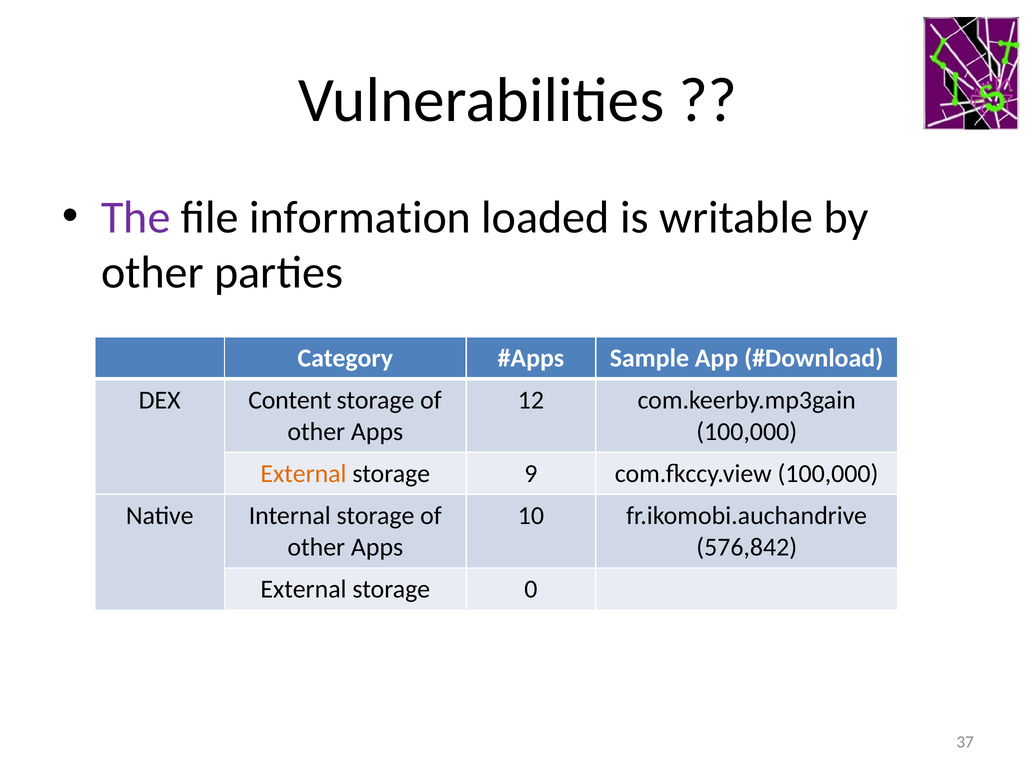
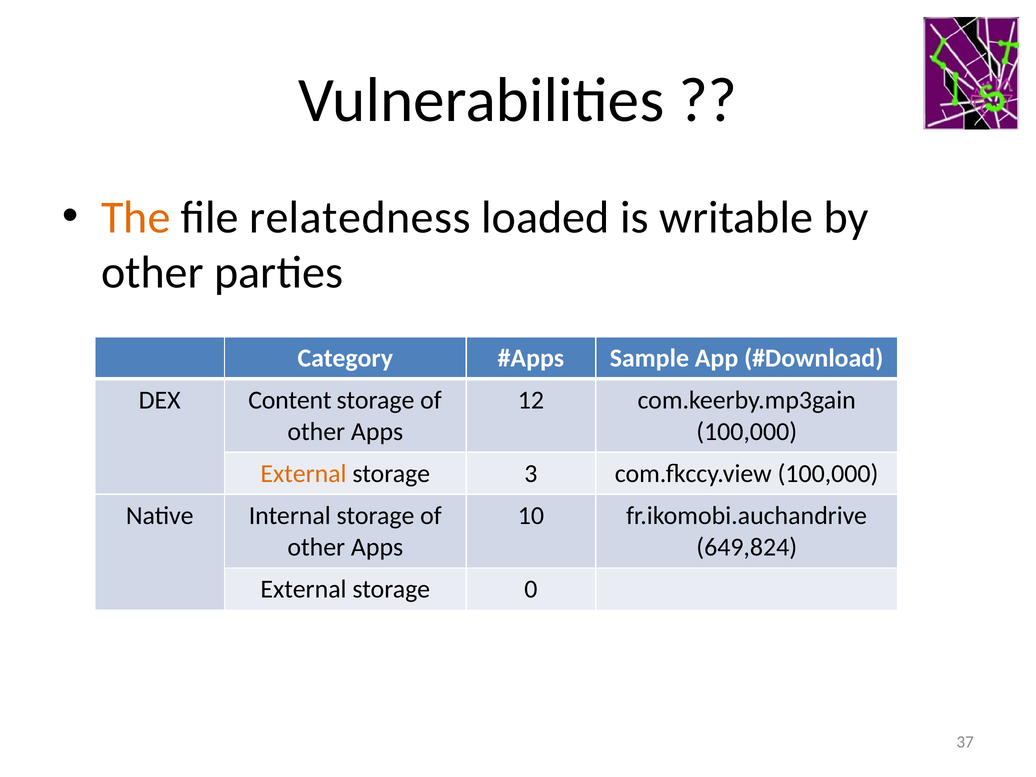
The colour: purple -> orange
information: information -> relatedness
9: 9 -> 3
576,842: 576,842 -> 649,824
